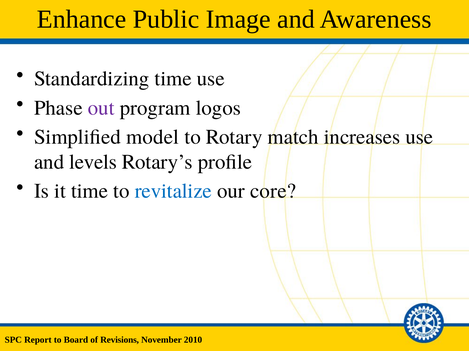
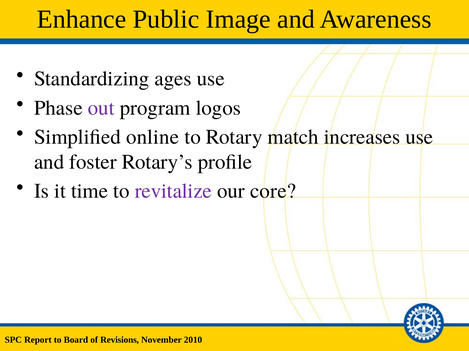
Standardizing time: time -> ages
model: model -> online
levels: levels -> foster
revitalize colour: blue -> purple
